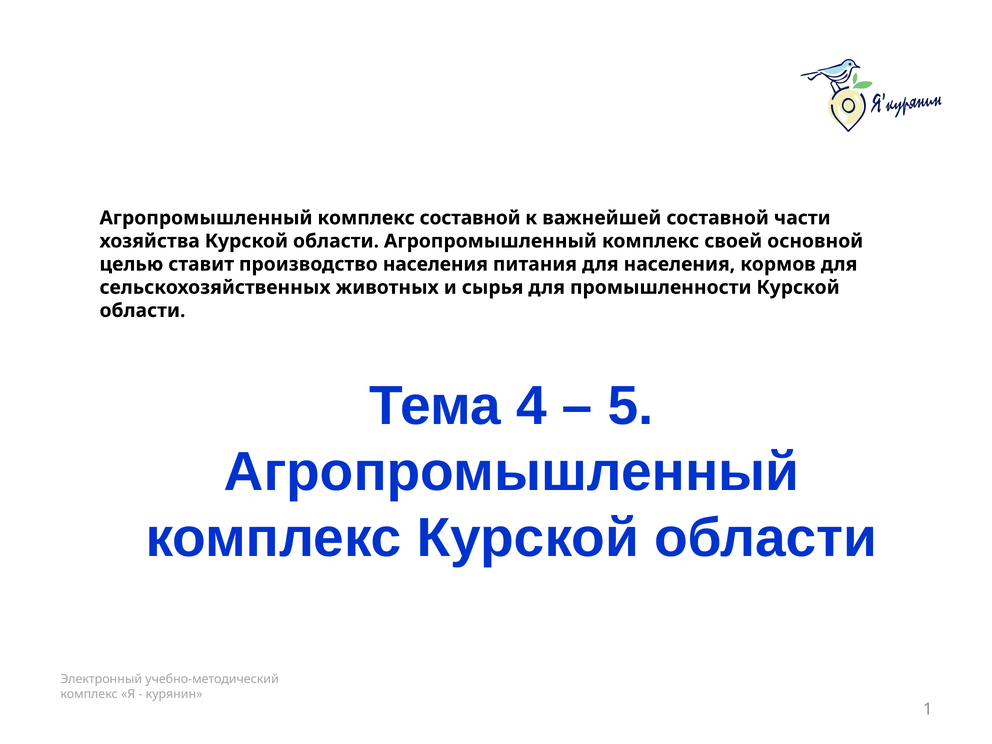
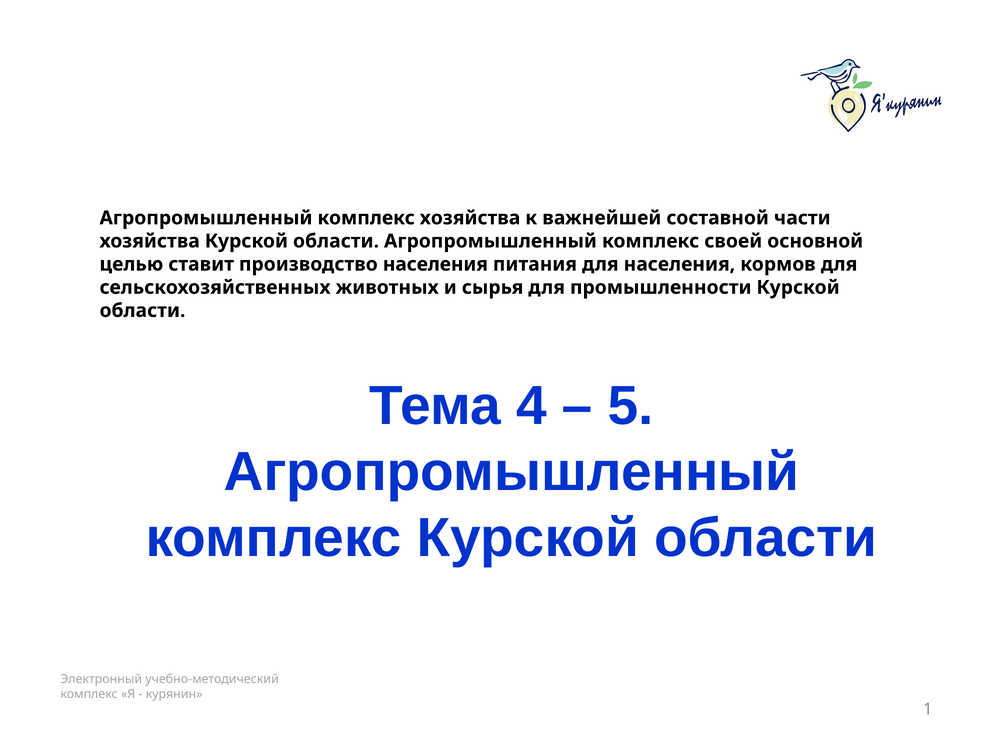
комплекс составной: составной -> хозяйства
